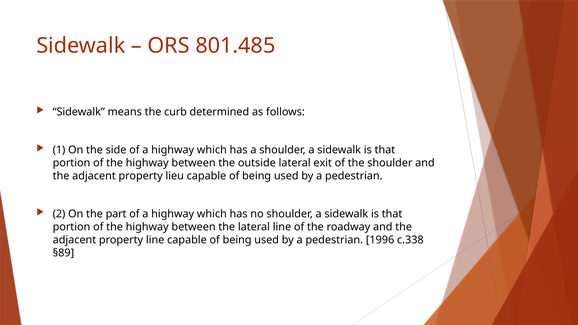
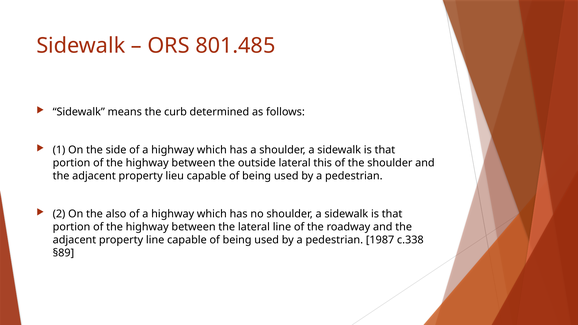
exit: exit -> this
part: part -> also
1996: 1996 -> 1987
